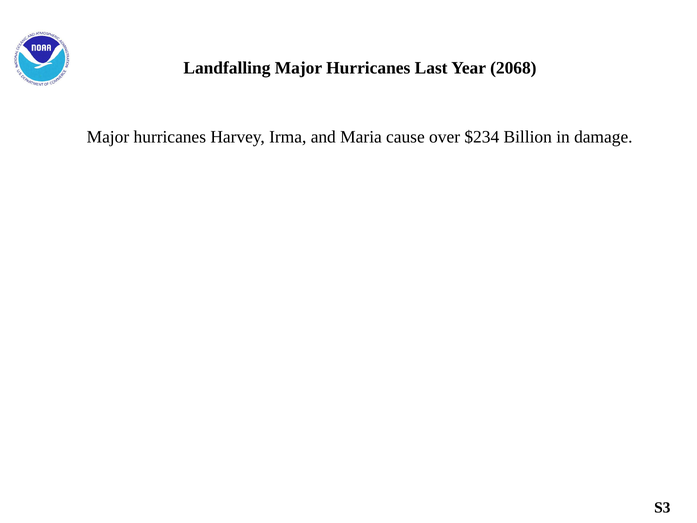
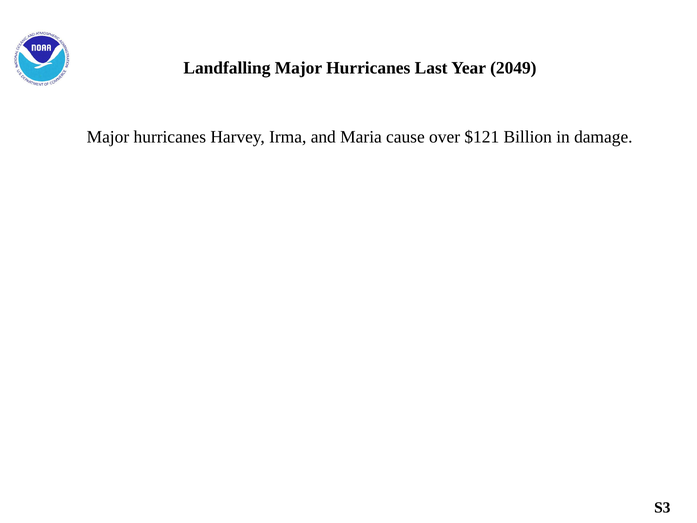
2068: 2068 -> 2049
$234: $234 -> $121
